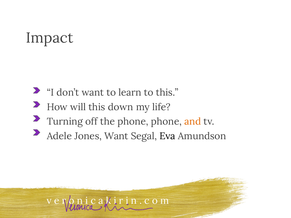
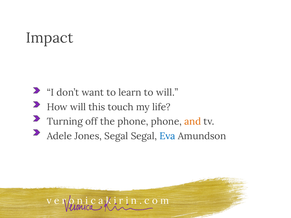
to this: this -> will
down: down -> touch
Jones Want: Want -> Segal
Eva colour: black -> blue
